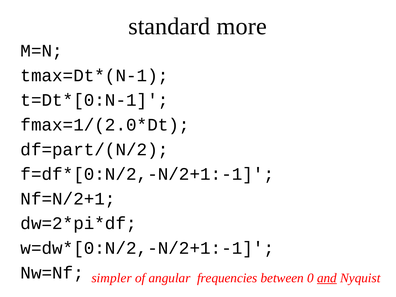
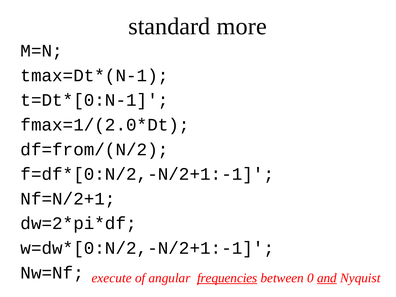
df=part/(N/2: df=part/(N/2 -> df=from/(N/2
simpler: simpler -> execute
frequencies underline: none -> present
